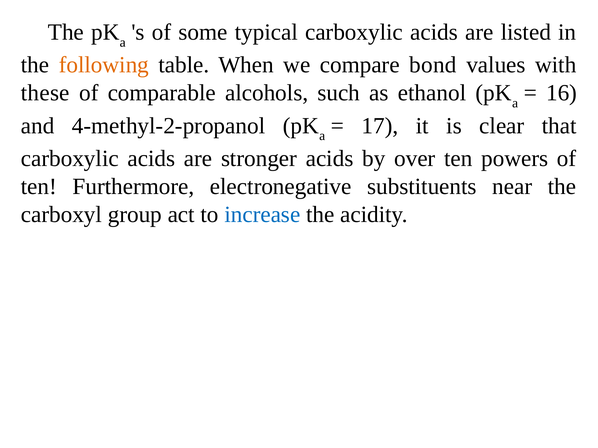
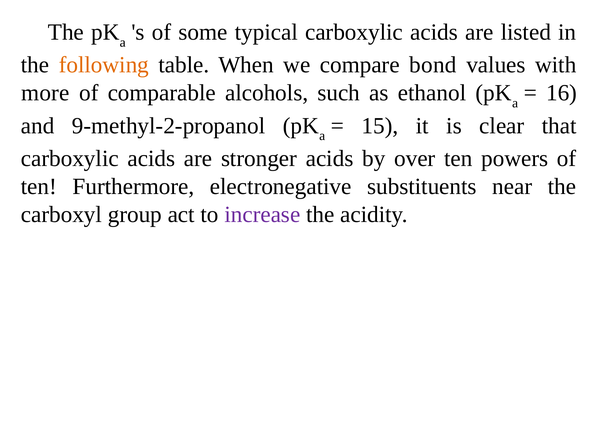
these: these -> more
4-methyl-2-propanol: 4-methyl-2-propanol -> 9-methyl-2-propanol
17: 17 -> 15
increase colour: blue -> purple
